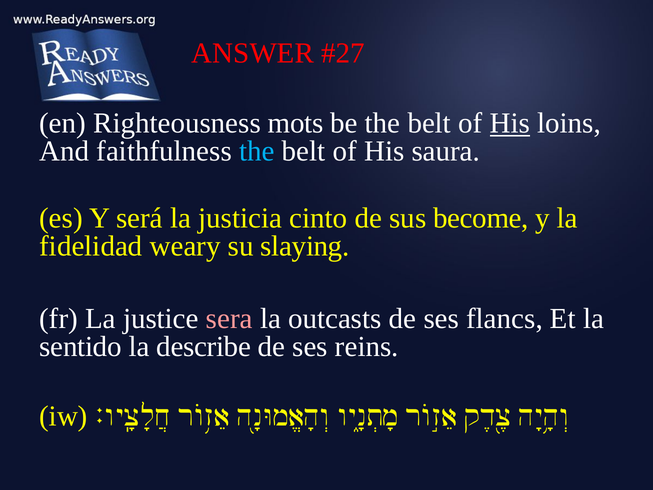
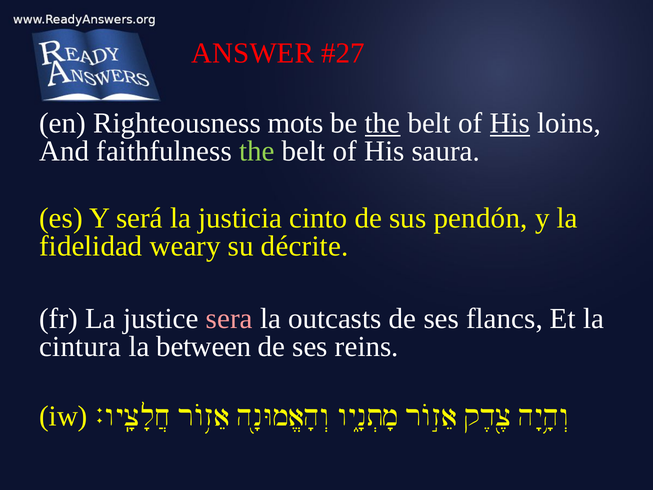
the at (383, 123) underline: none -> present
the at (257, 151) colour: light blue -> light green
become: become -> pendón
slaying: slaying -> décrite
sentido: sentido -> cintura
describe: describe -> between
